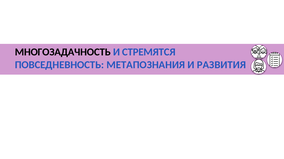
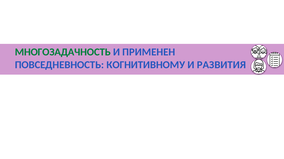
МНОГОЗАДАЧНОСТЬ colour: black -> green
СТРЕМЯТСЯ: СТРЕМЯТСЯ -> ПРИМЕНЕН
МЕТАПОЗНАНИЯ: МЕТАПОЗНАНИЯ -> КОГНИТИВНОМУ
